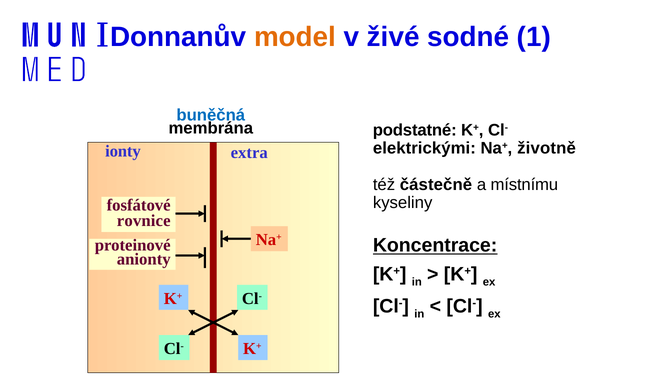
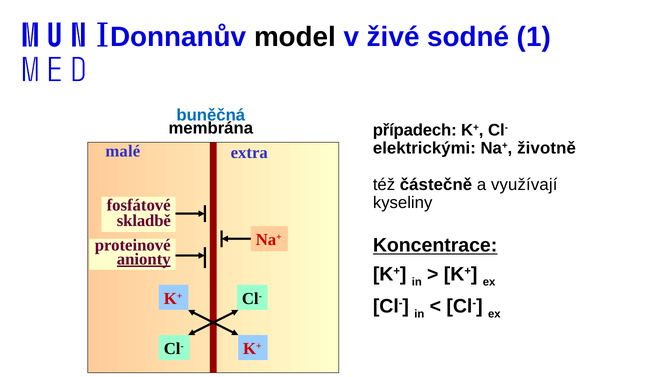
model colour: orange -> black
podstatné: podstatné -> případech
ionty: ionty -> malé
místnímu: místnímu -> využívají
rovnice: rovnice -> skladbě
anionty underline: none -> present
